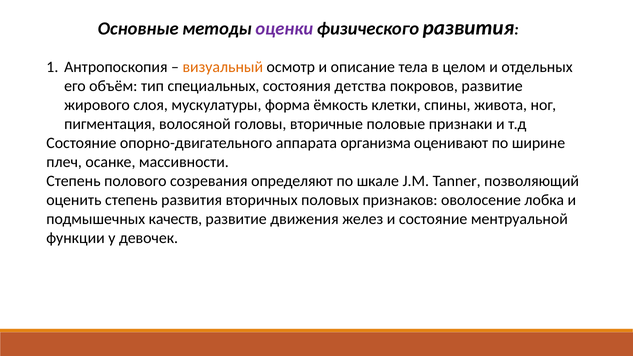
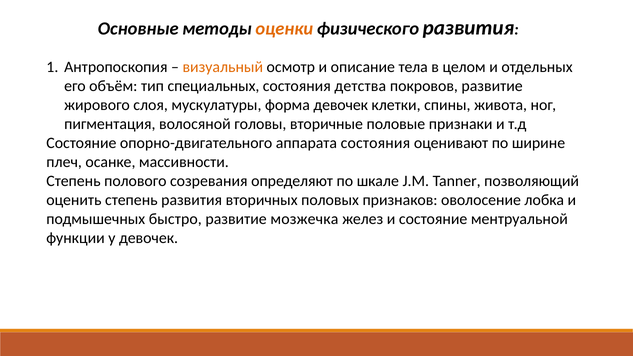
оценки colour: purple -> orange
форма ёмкость: ёмкость -> девочек
аппарата организма: организма -> состояния
качеств: качеств -> быстро
движения: движения -> мозжечка
